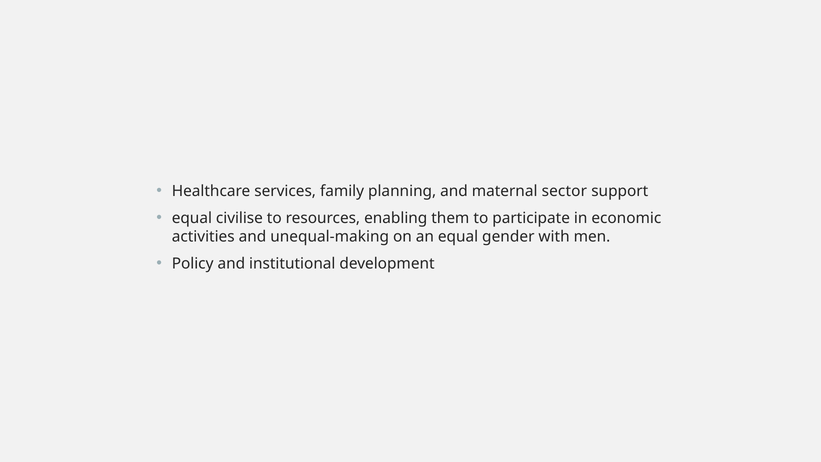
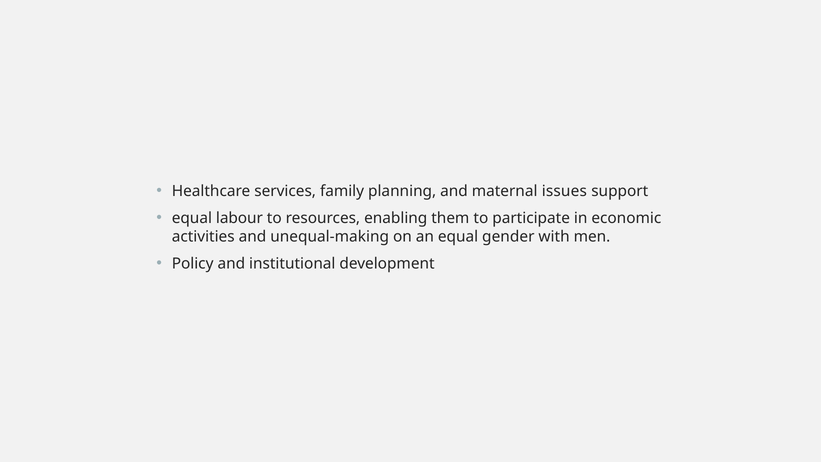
sector: sector -> issues
civilise: civilise -> labour
